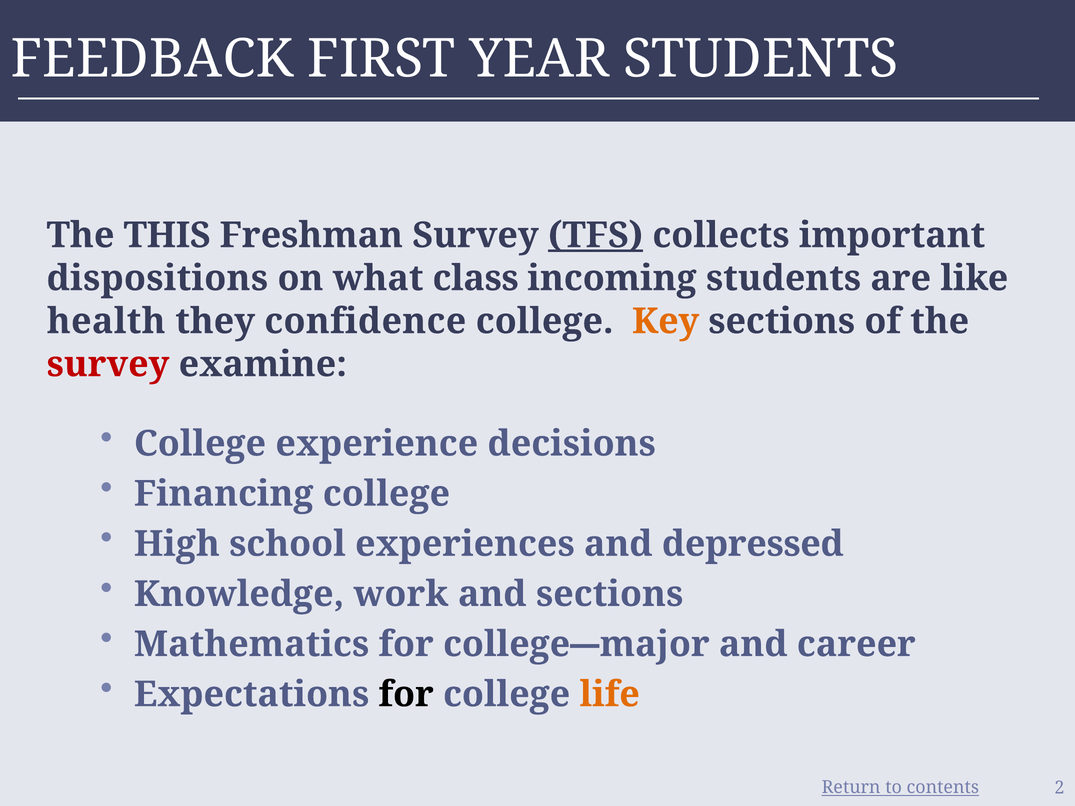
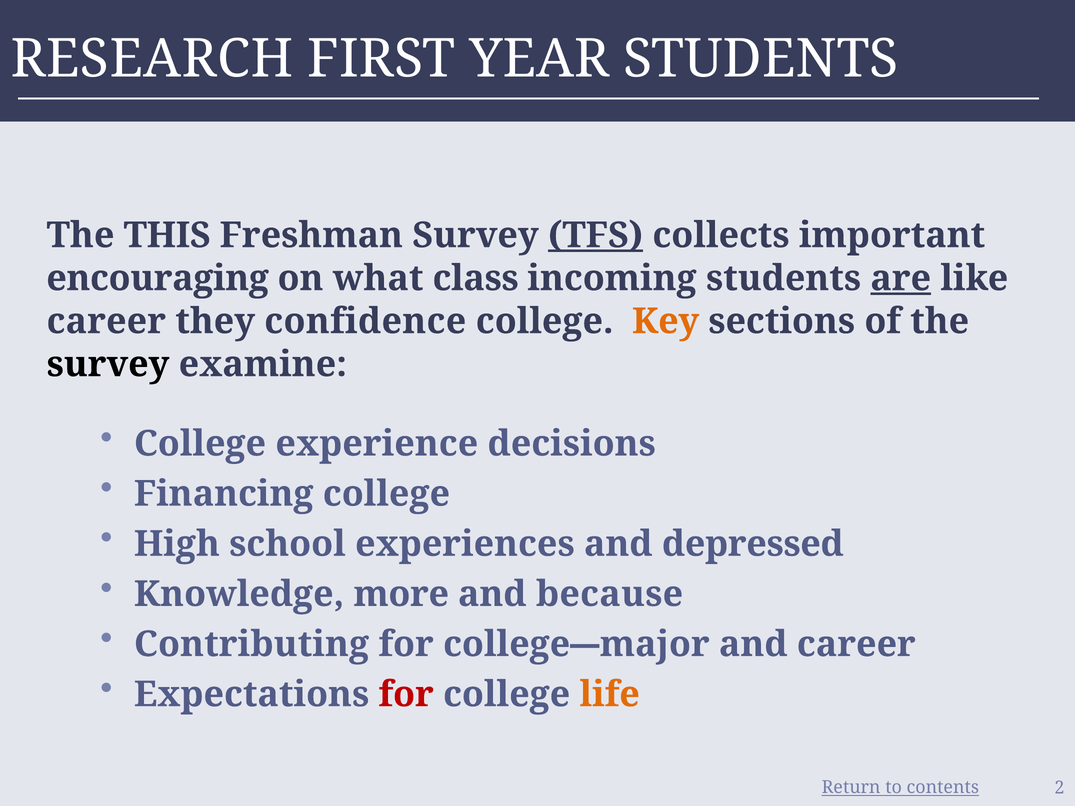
FEEDBACK: FEEDBACK -> RESEARCH
dispositions: dispositions -> encouraging
are underline: none -> present
health at (106, 321): health -> career
survey at (108, 364) colour: red -> black
work: work -> more
and sections: sections -> because
Mathematics: Mathematics -> Contributing
for at (406, 695) colour: black -> red
